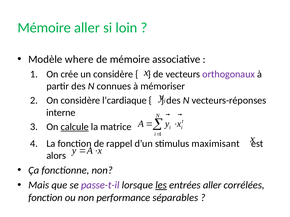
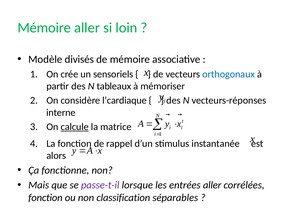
where: where -> divisés
un considère: considère -> sensoriels
orthogonaux colour: purple -> blue
connues: connues -> tableaux
maximisant: maximisant -> instantanée
les underline: present -> none
performance: performance -> classification
